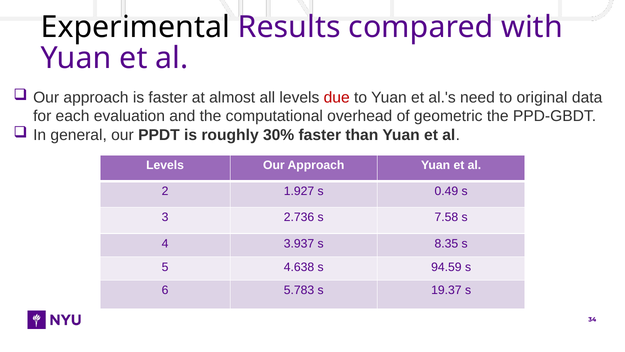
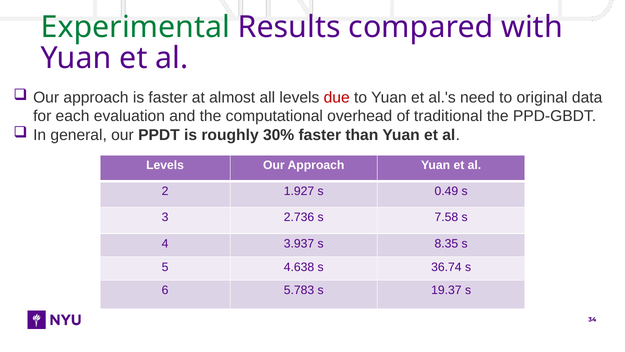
Experimental colour: black -> green
geometric: geometric -> traditional
94.59: 94.59 -> 36.74
